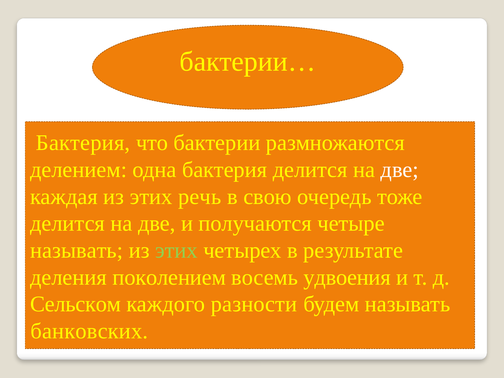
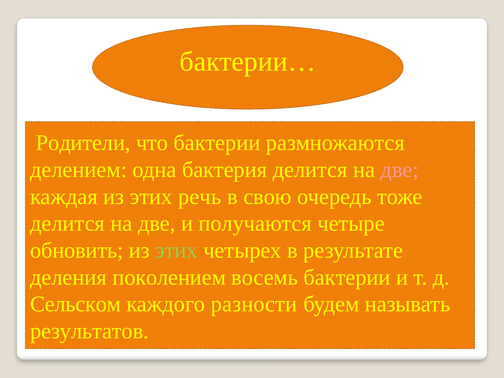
Бактерия at (83, 143): Бактерия -> Родители
две at (400, 170) colour: white -> pink
называть at (77, 250): называть -> обновить
восемь удвоения: удвоения -> бактерии
банковских: банковских -> результатов
